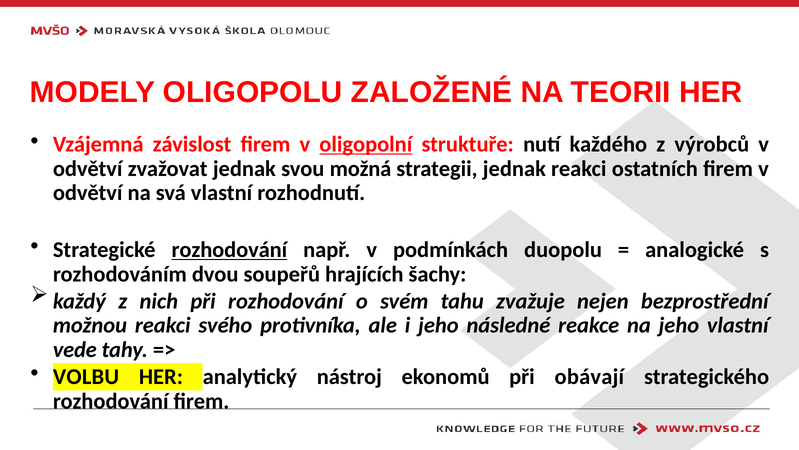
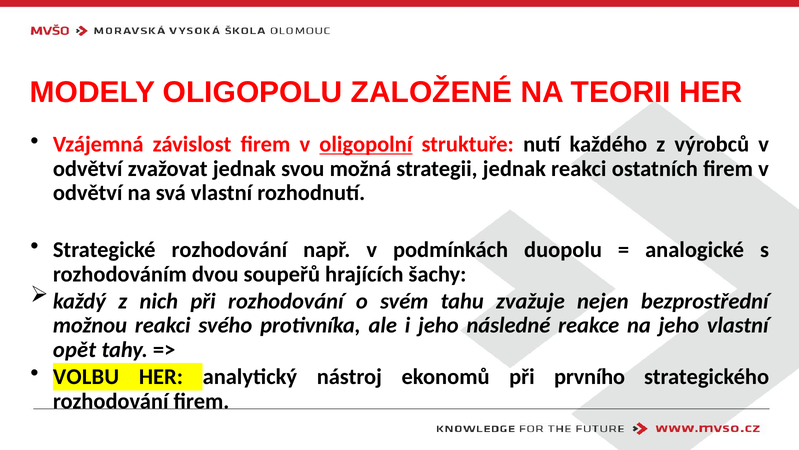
rozhodování at (229, 249) underline: present -> none
vede: vede -> opět
obávají: obávají -> prvního
